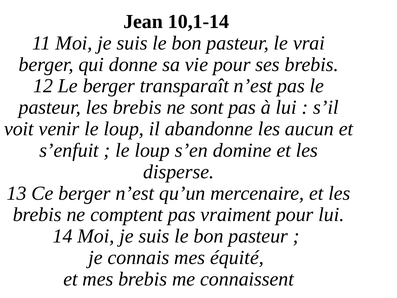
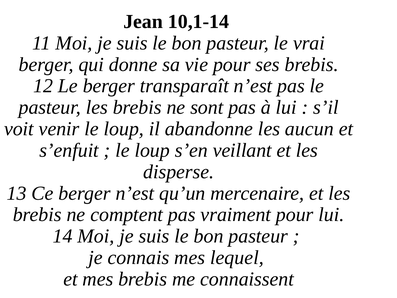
domine: domine -> veillant
équité: équité -> lequel
